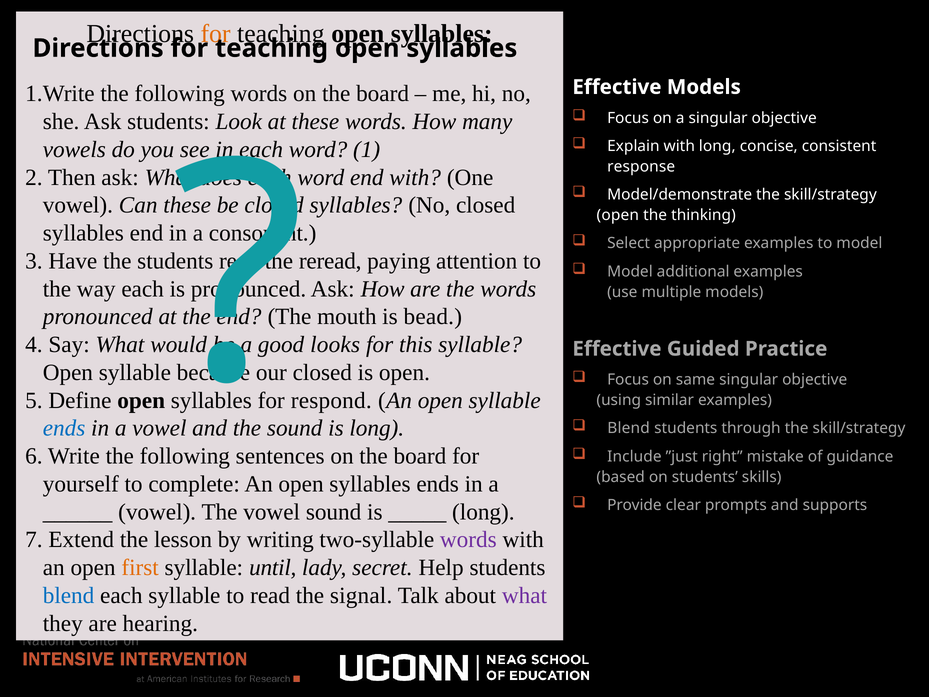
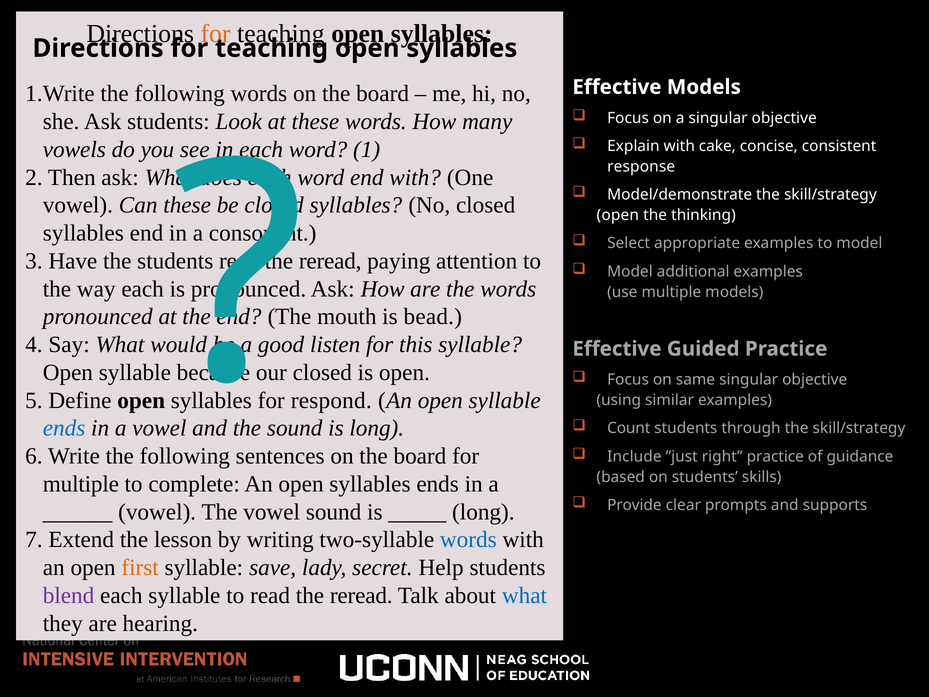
with long: long -> cake
looks: looks -> listen
Blend at (629, 428): Blend -> Count
right mistake: mistake -> practice
yourself at (81, 484): yourself -> multiple
words at (468, 540) colour: purple -> blue
until: until -> save
blend at (69, 595) colour: blue -> purple
to read the signal: signal -> reread
what at (524, 595) colour: purple -> blue
